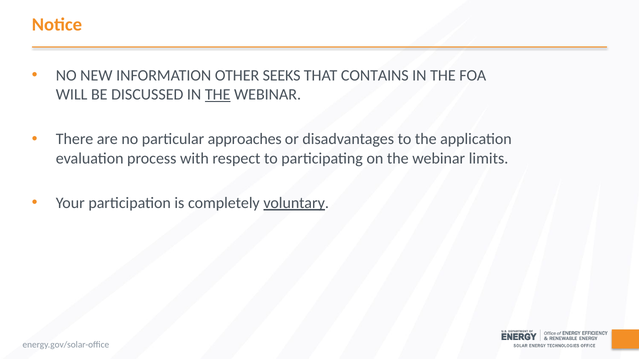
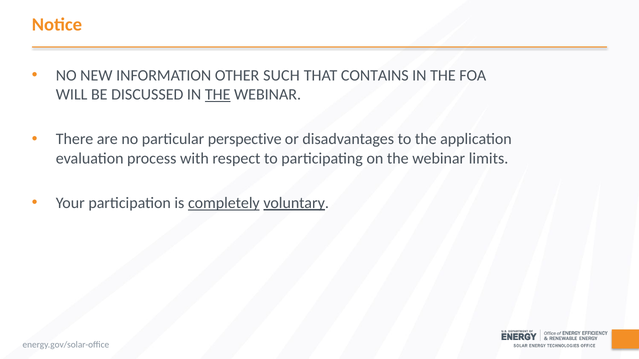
SEEKS: SEEKS -> SUCH
approaches: approaches -> perspective
completely underline: none -> present
